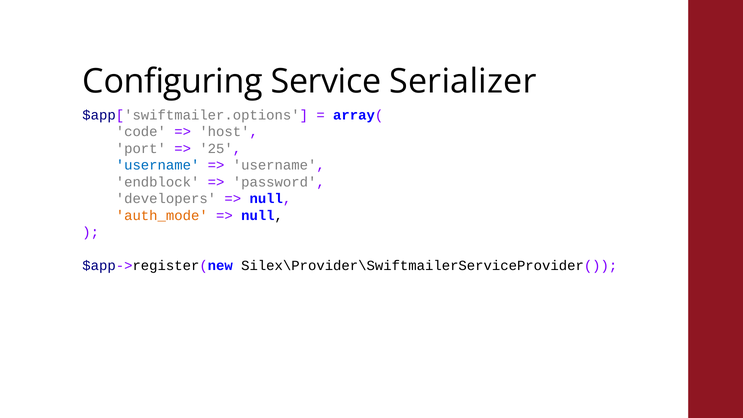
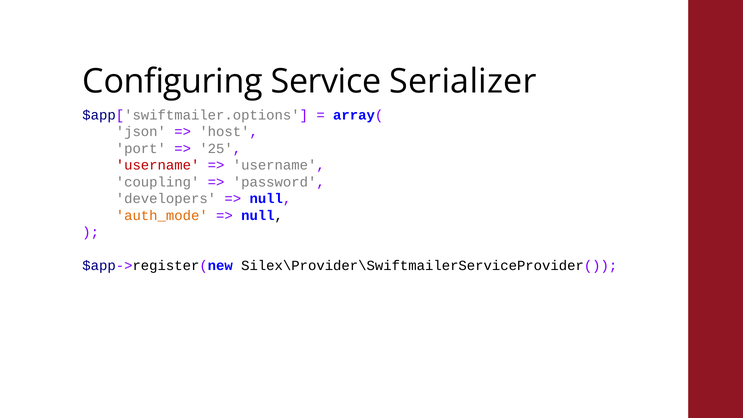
code: code -> json
username at (158, 165) colour: blue -> red
endblock: endblock -> coupling
